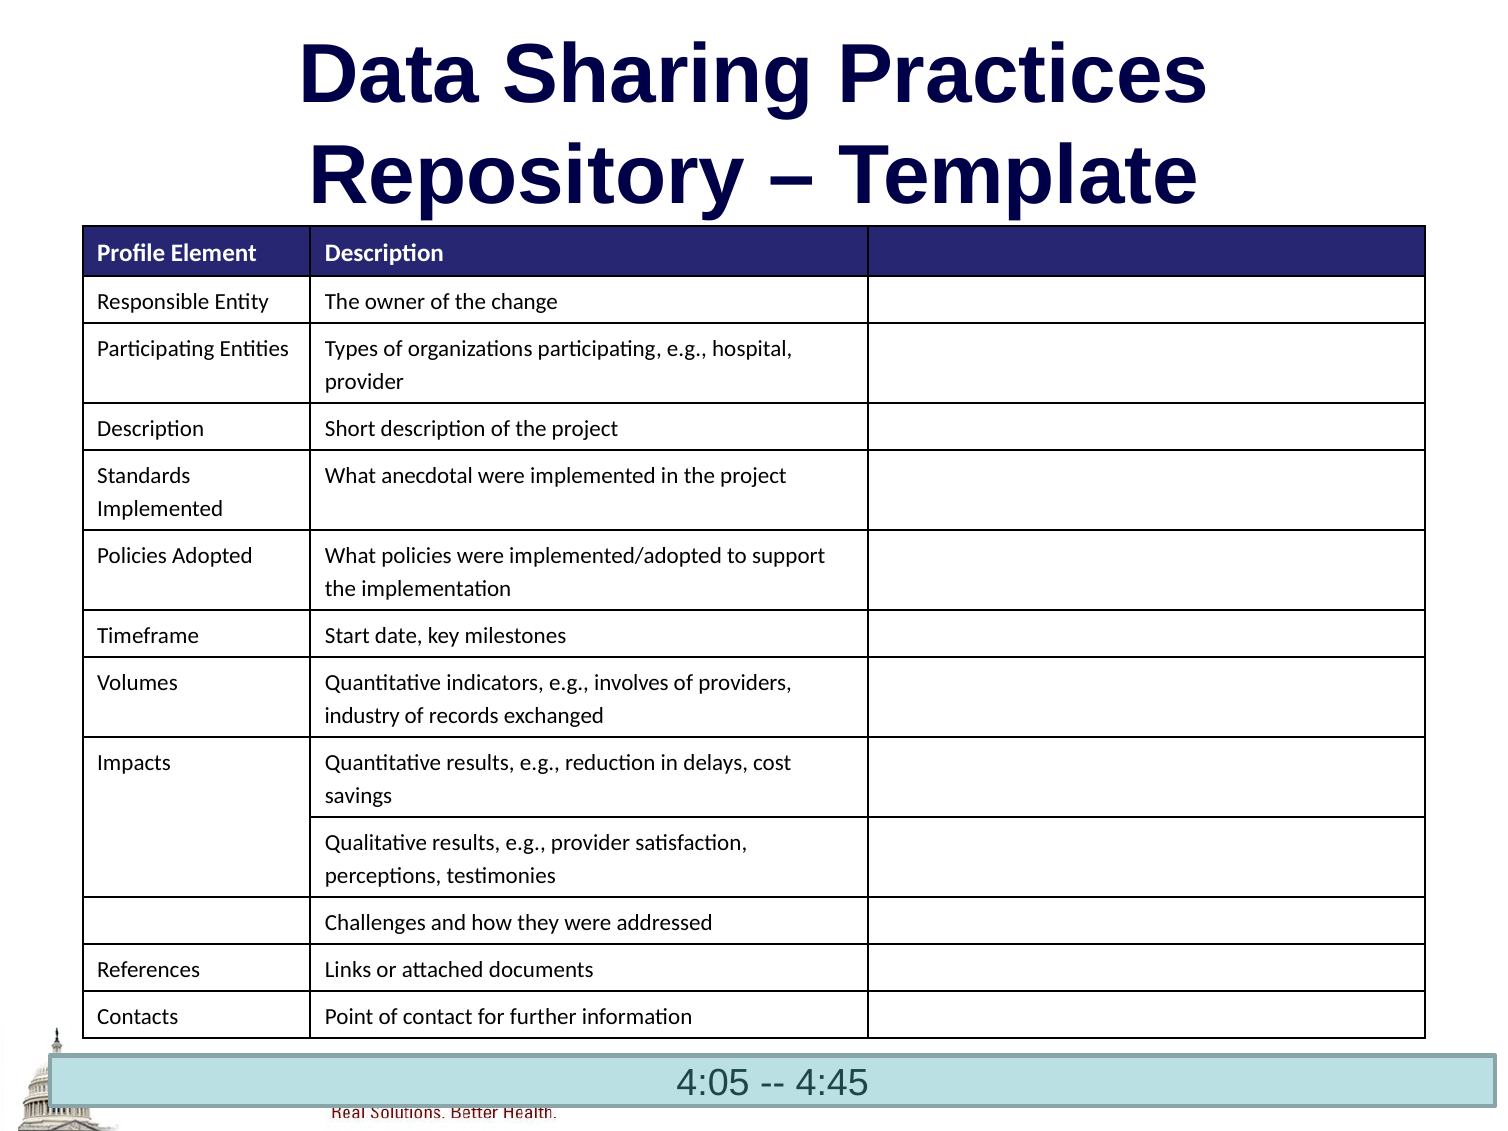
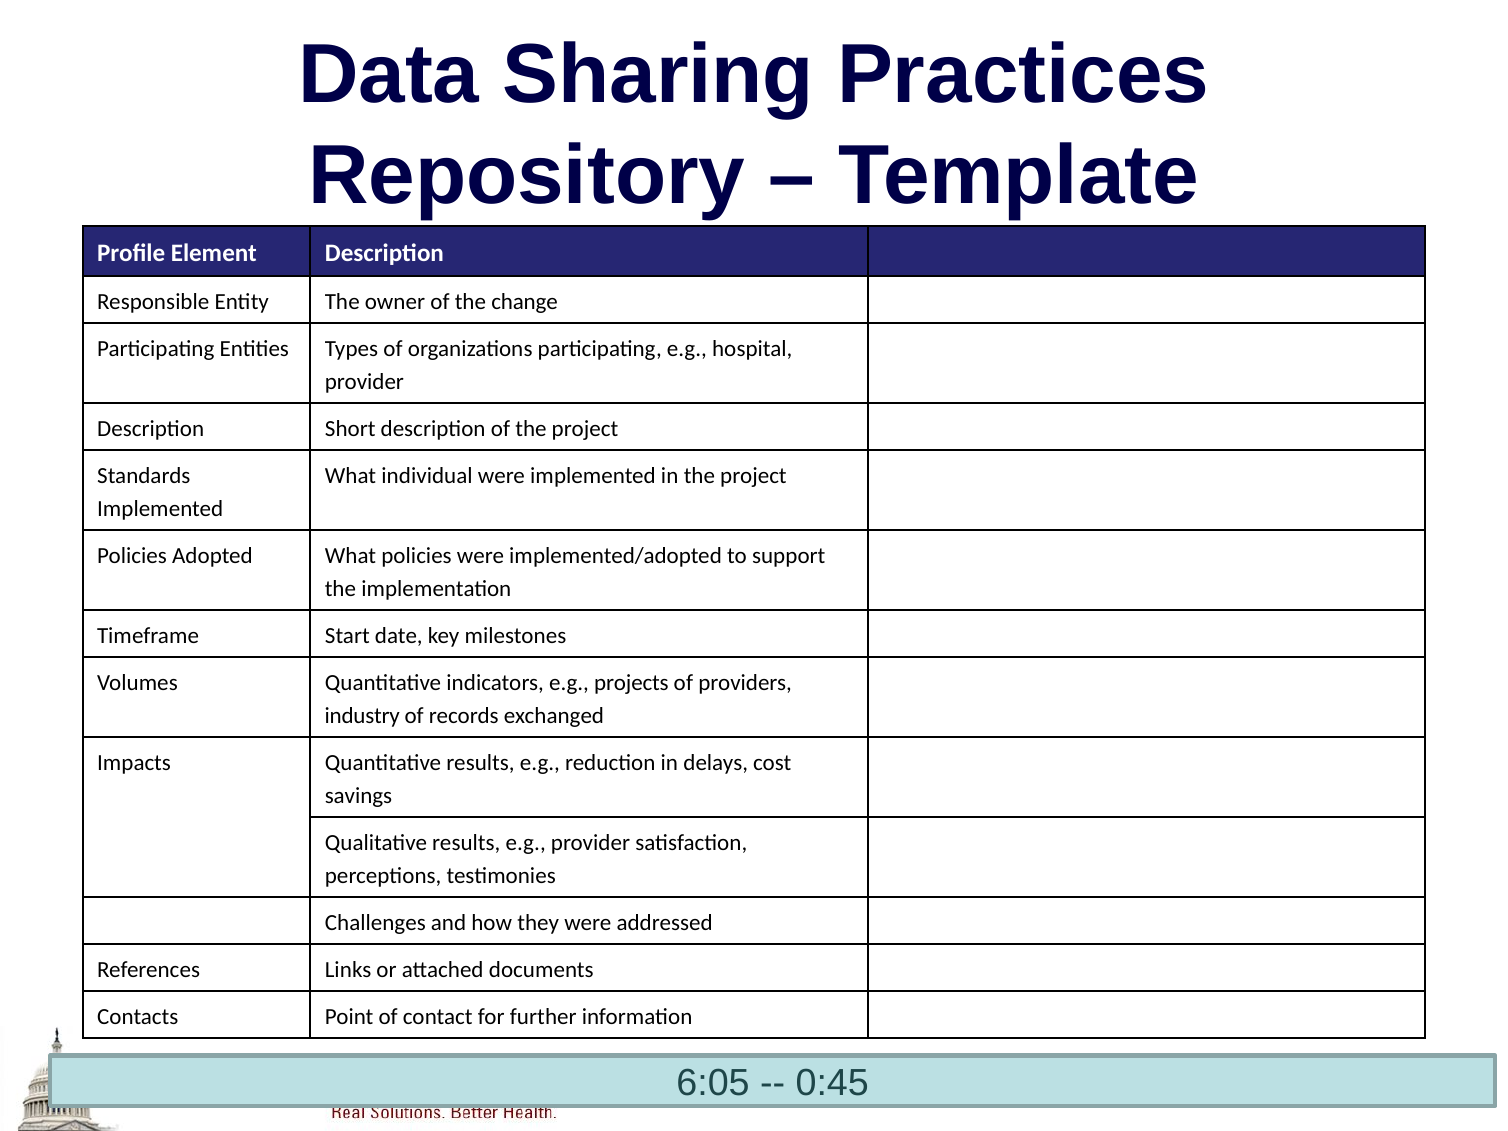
anecdotal: anecdotal -> individual
involves: involves -> projects
4:05: 4:05 -> 6:05
4:45: 4:45 -> 0:45
